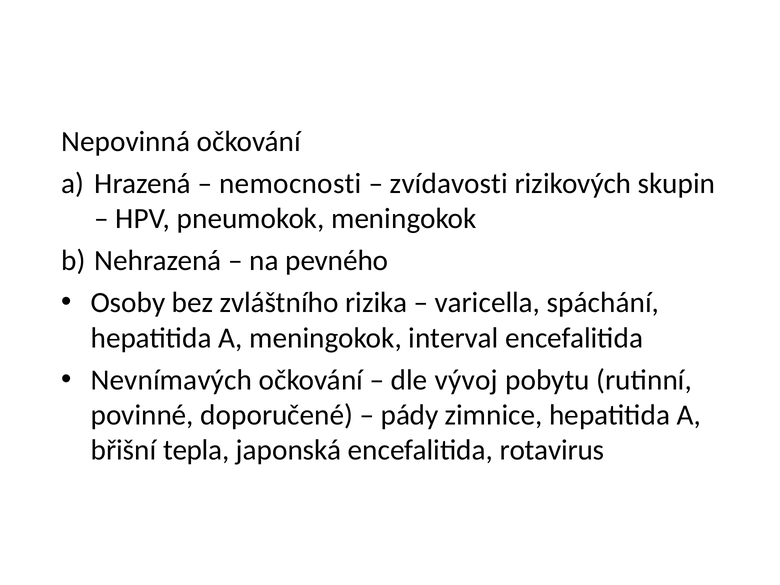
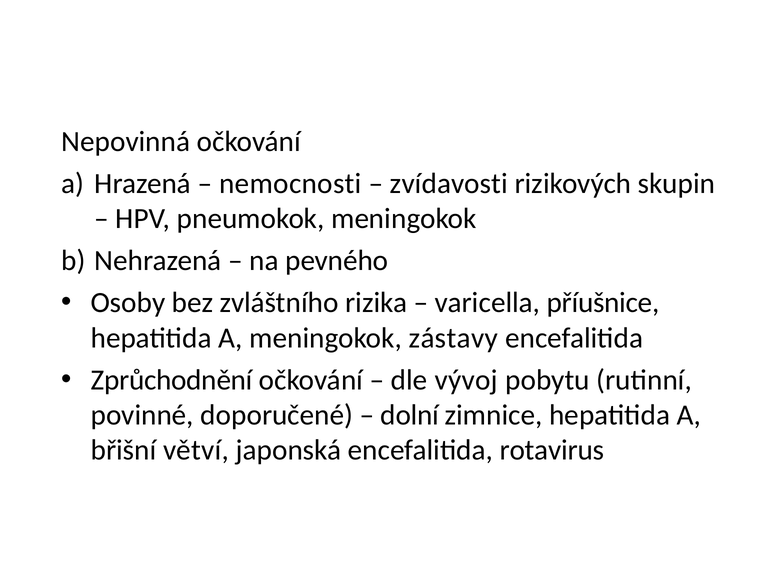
spáchání: spáchání -> příušnice
interval: interval -> zástavy
Nevnímavých: Nevnímavých -> Zprůchodnění
pády: pády -> dolní
tepla: tepla -> větví
